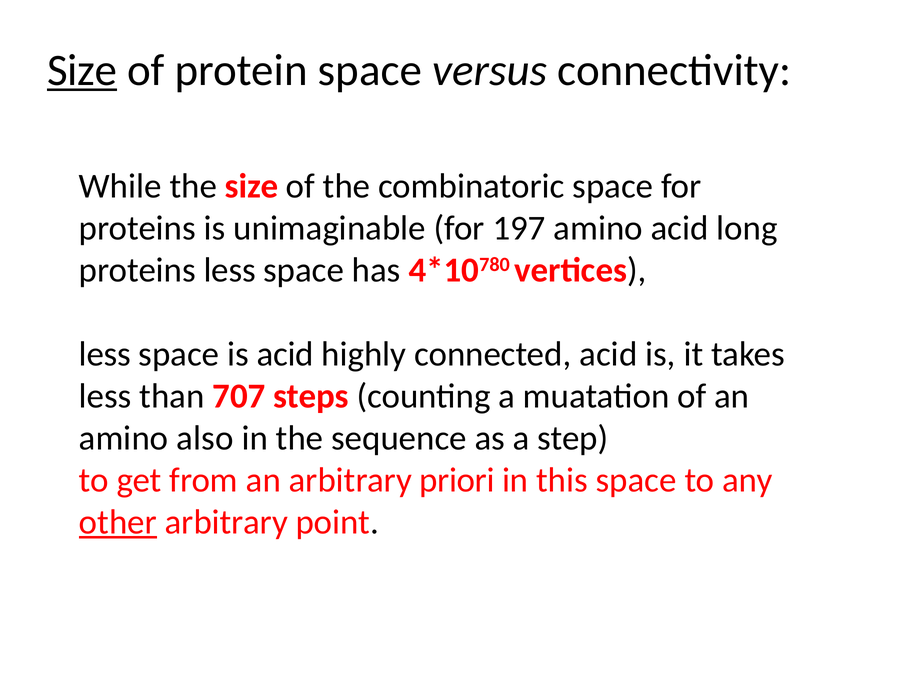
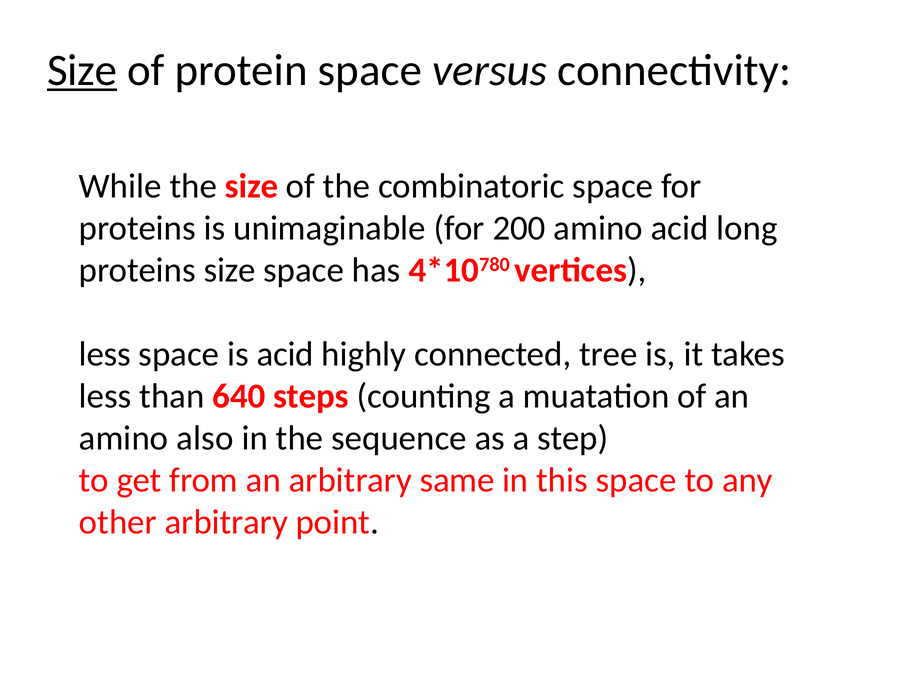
197: 197 -> 200
proteins less: less -> size
connected acid: acid -> tree
707: 707 -> 640
priori: priori -> same
other underline: present -> none
